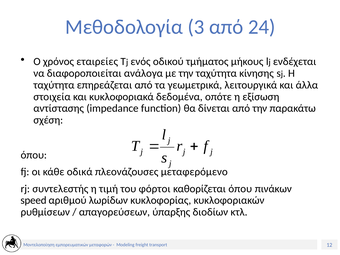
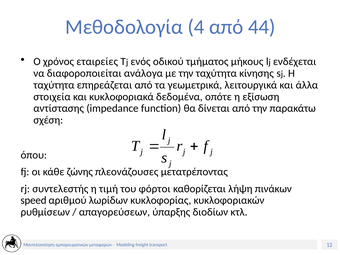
3: 3 -> 4
24: 24 -> 44
οδικά: οδικά -> ζώνης
μεταφερόμενο: μεταφερόμενο -> μετατρέποντας
καθορίζεται όπου: όπου -> λήψη
